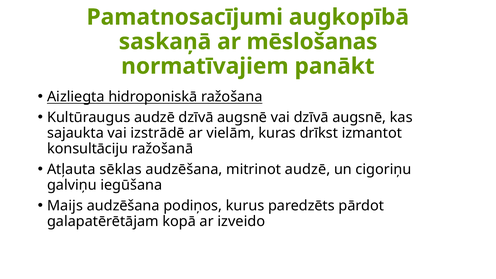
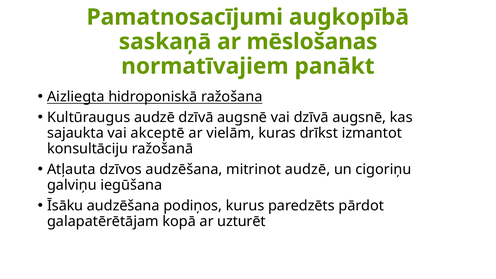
izstrādē: izstrādē -> akceptē
sēklas: sēklas -> dzīvos
Maijs: Maijs -> Īsāku
izveido: izveido -> uzturēt
